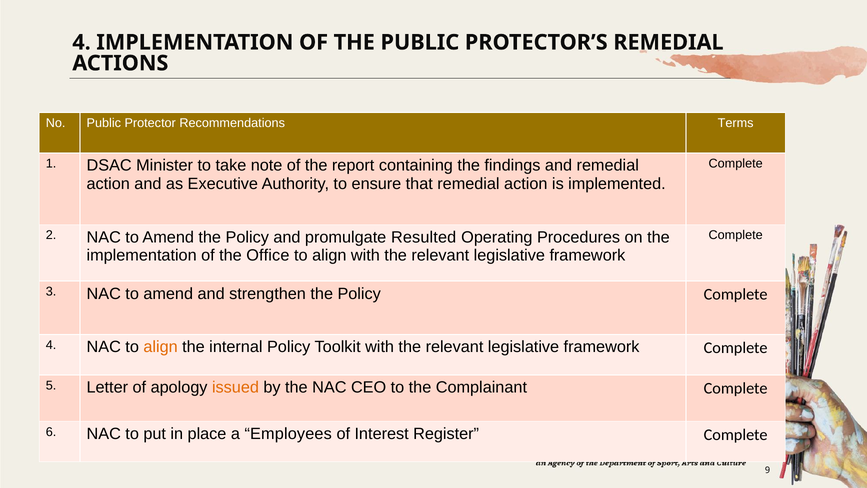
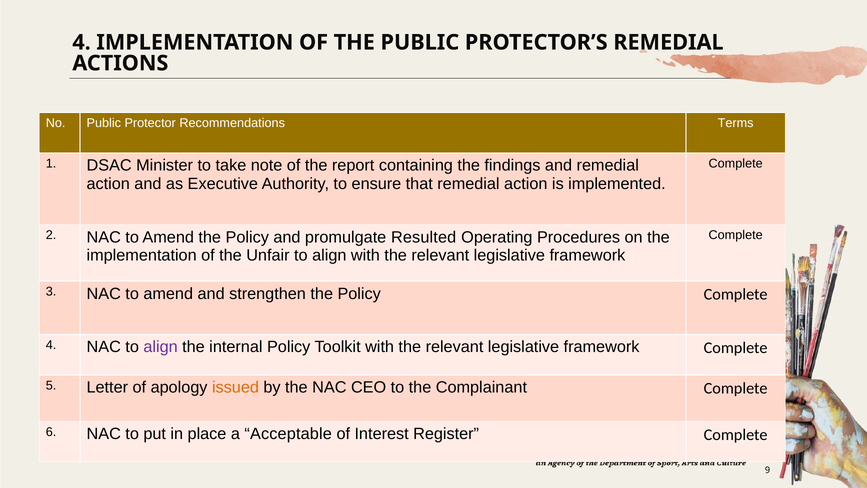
Office: Office -> Unfair
align at (161, 347) colour: orange -> purple
Employees: Employees -> Acceptable
